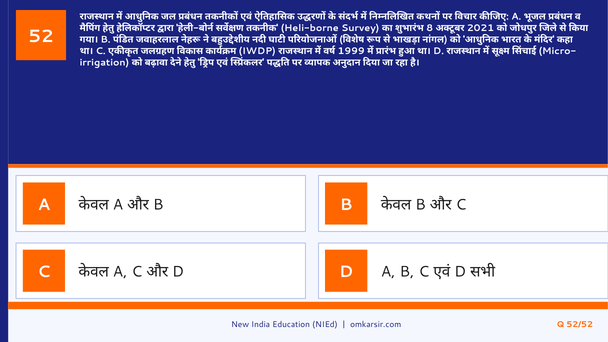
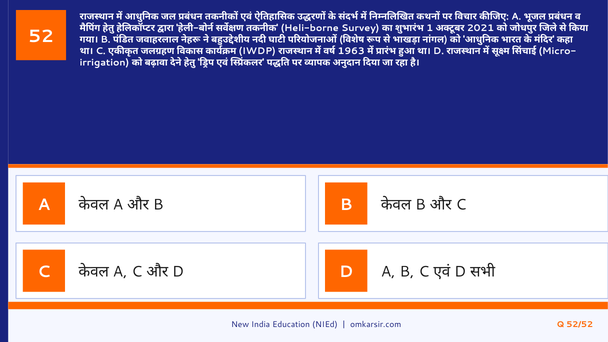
8: 8 -> 1
1999: 1999 -> 1963
